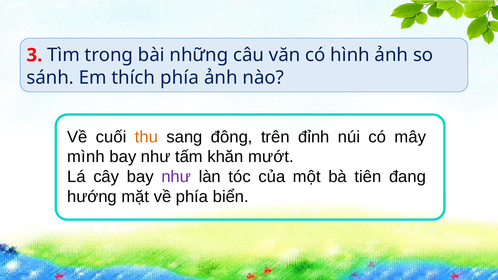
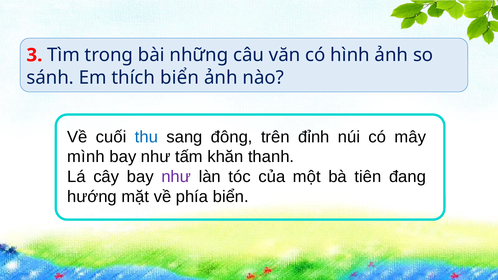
thích phía: phía -> biển
thu colour: orange -> blue
mướt: mướt -> thanh
